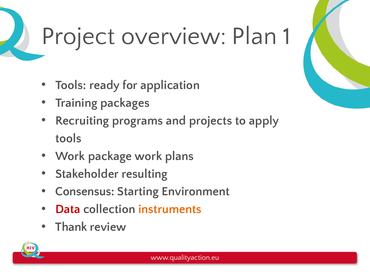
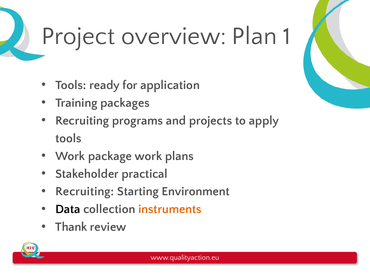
resulting: resulting -> practical
Consensus at (85, 192): Consensus -> Recruiting
Data colour: red -> black
